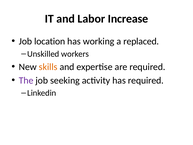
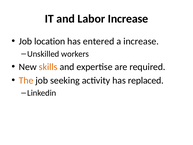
working: working -> entered
a replaced: replaced -> increase
The colour: purple -> orange
has required: required -> replaced
